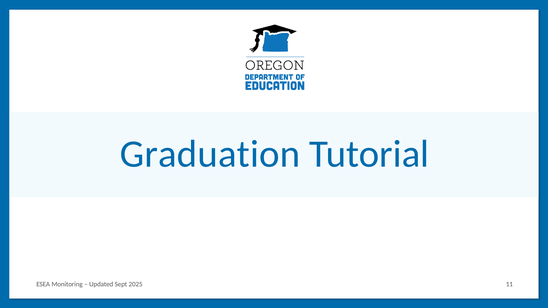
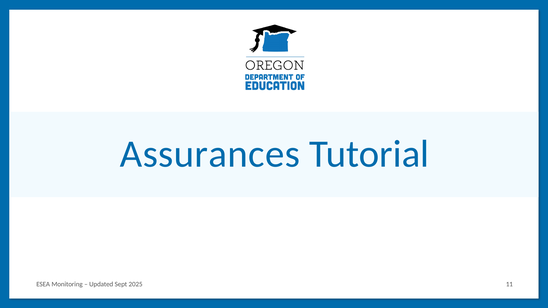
Graduation: Graduation -> Assurances
